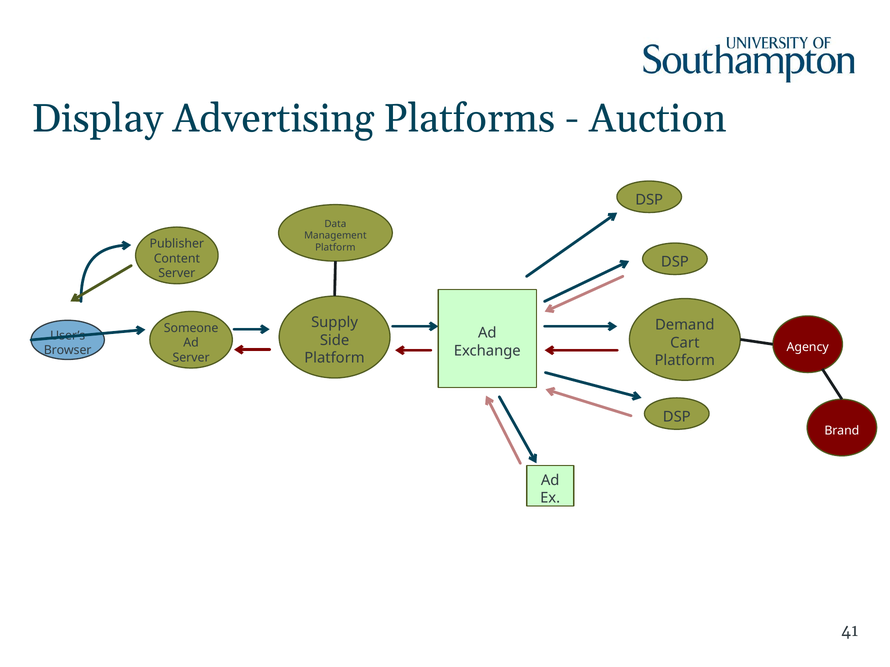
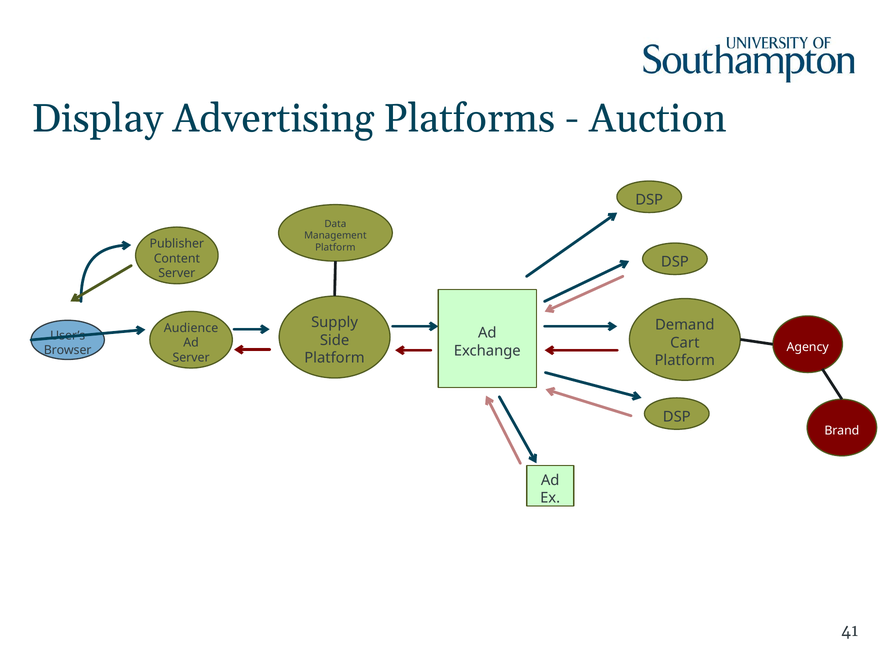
Someone: Someone -> Audience
